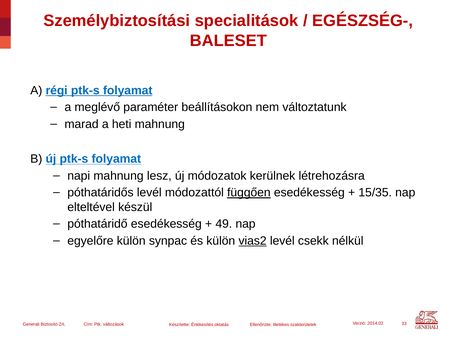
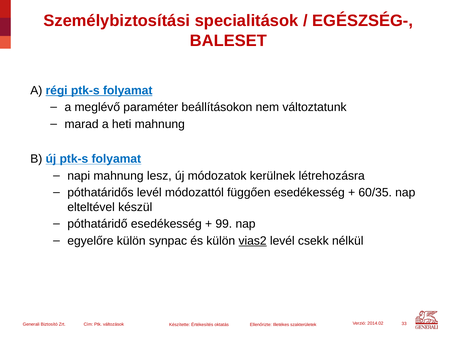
függően underline: present -> none
15/35: 15/35 -> 60/35
49: 49 -> 99
